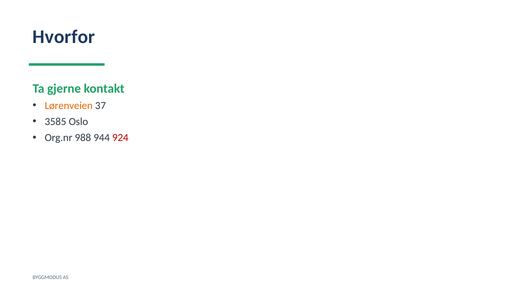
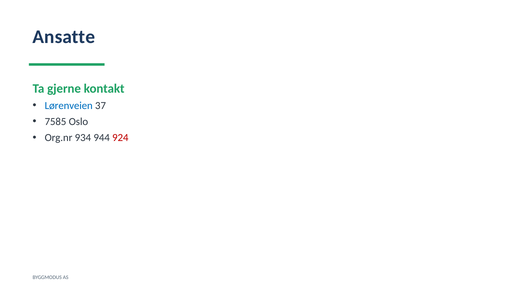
Hvorfor: Hvorfor -> Ansatte
Lørenveien colour: orange -> blue
3585: 3585 -> 7585
988: 988 -> 934
